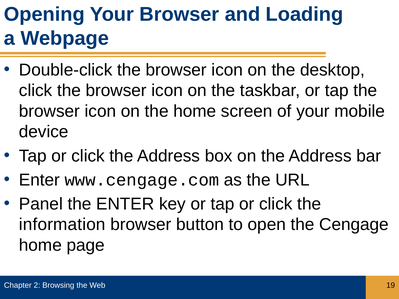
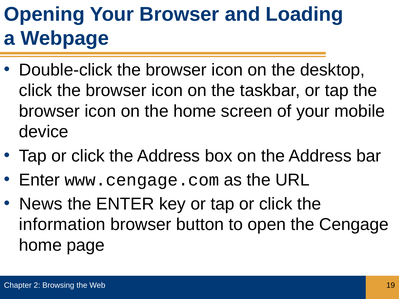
Panel: Panel -> News
